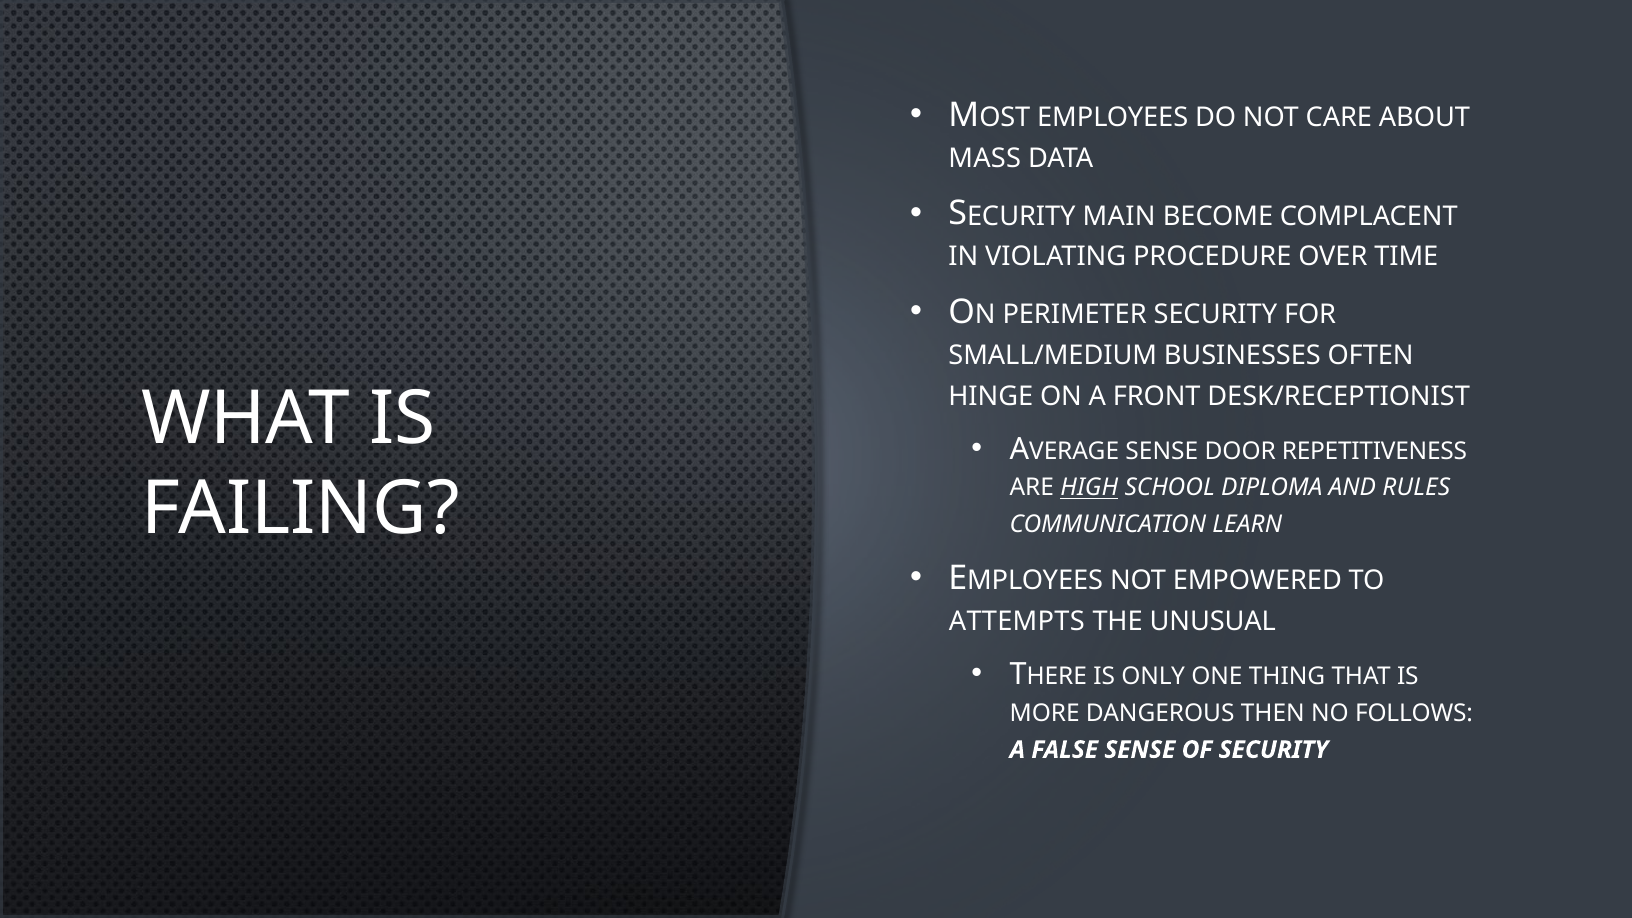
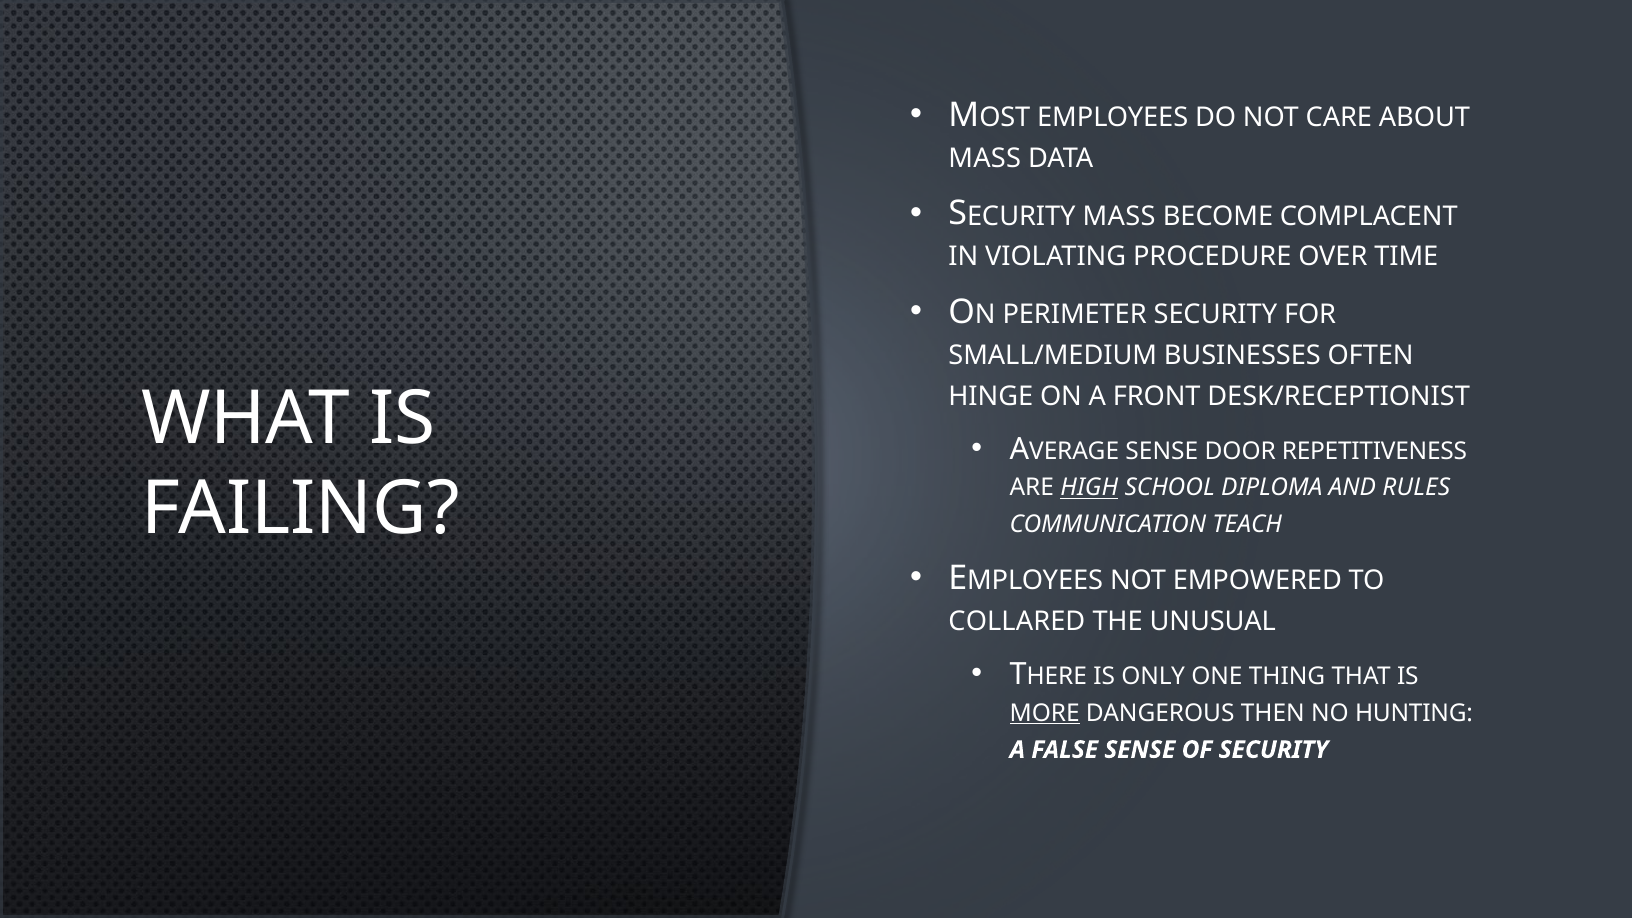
MAIN at (1119, 216): MAIN -> MASS
LEARN: LEARN -> TEACH
ATTEMPTS: ATTEMPTS -> COLLARED
MORE underline: none -> present
FOLLOWS: FOLLOWS -> HUNTING
